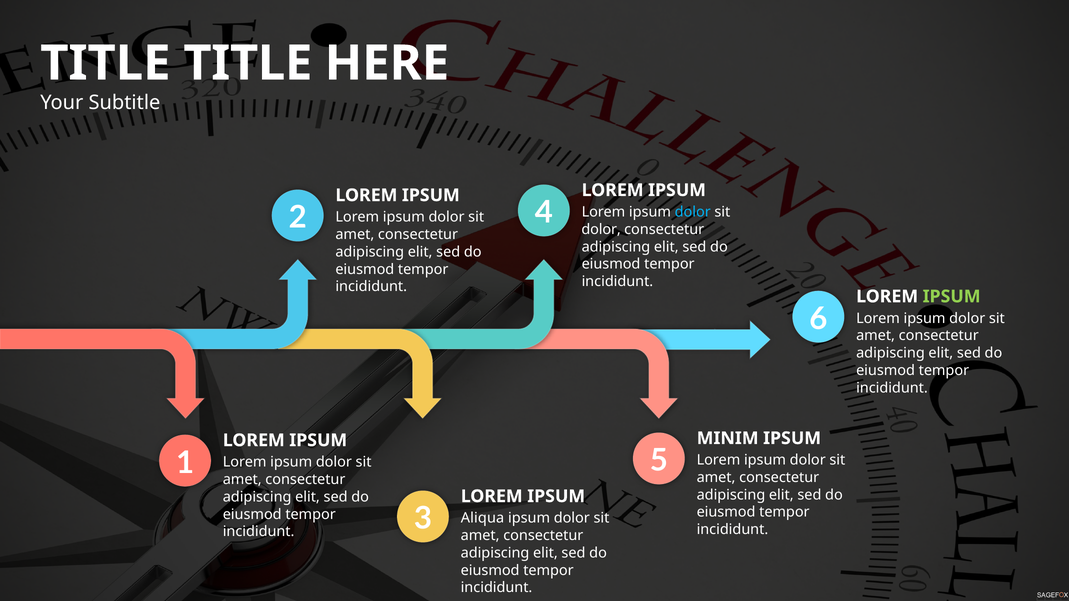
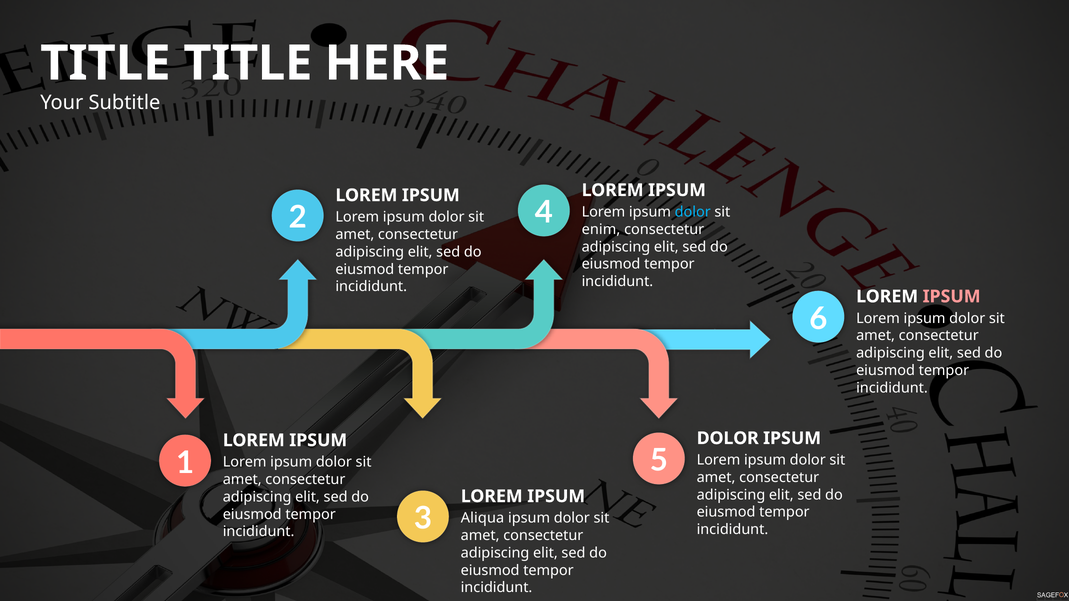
dolor at (601, 230): dolor -> enim
IPSUM at (952, 297) colour: light green -> pink
MINIM at (728, 438): MINIM -> DOLOR
